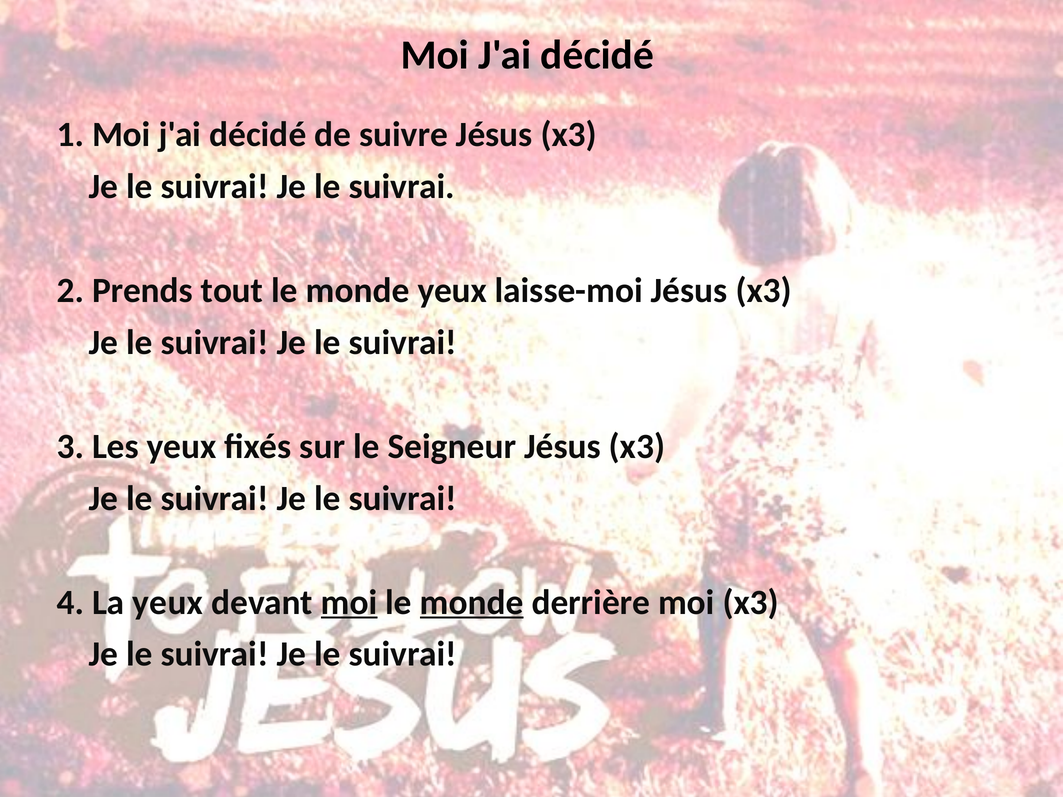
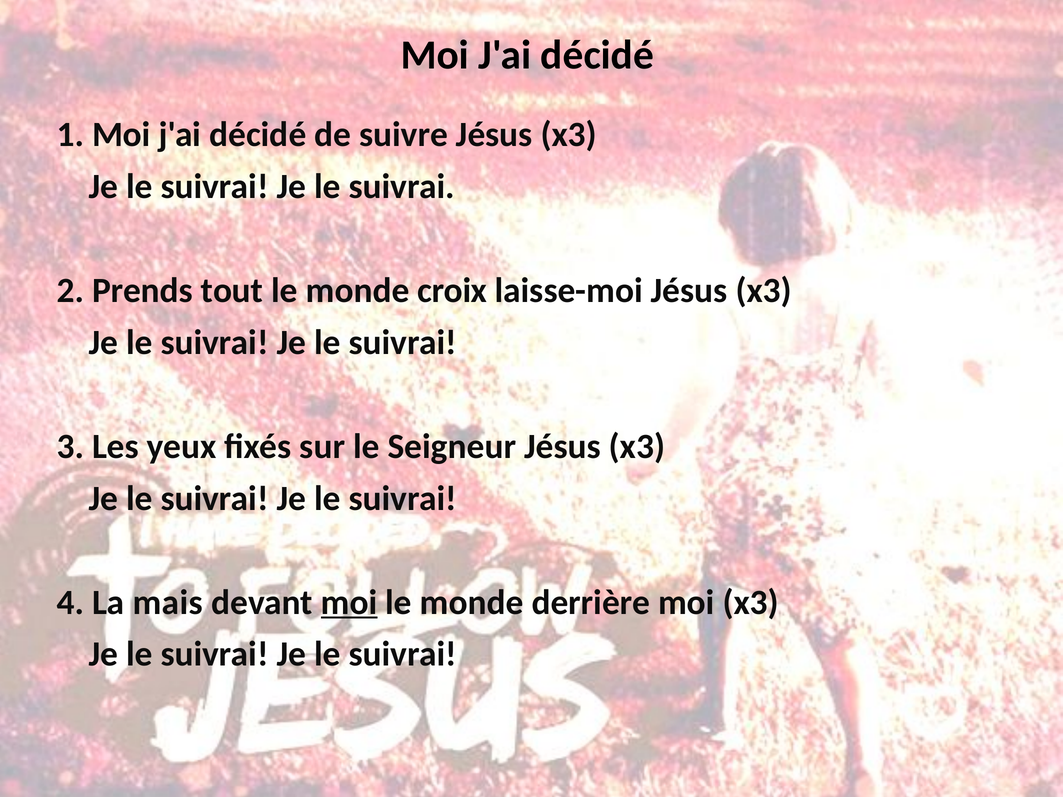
monde yeux: yeux -> croix
La yeux: yeux -> mais
monde at (472, 602) underline: present -> none
